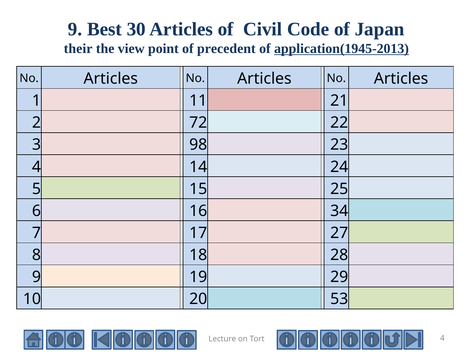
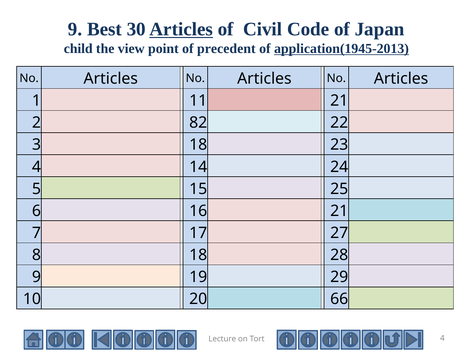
Articles at (181, 29) underline: none -> present
their: their -> child
72: 72 -> 82
3 98: 98 -> 18
16 34: 34 -> 21
53: 53 -> 66
